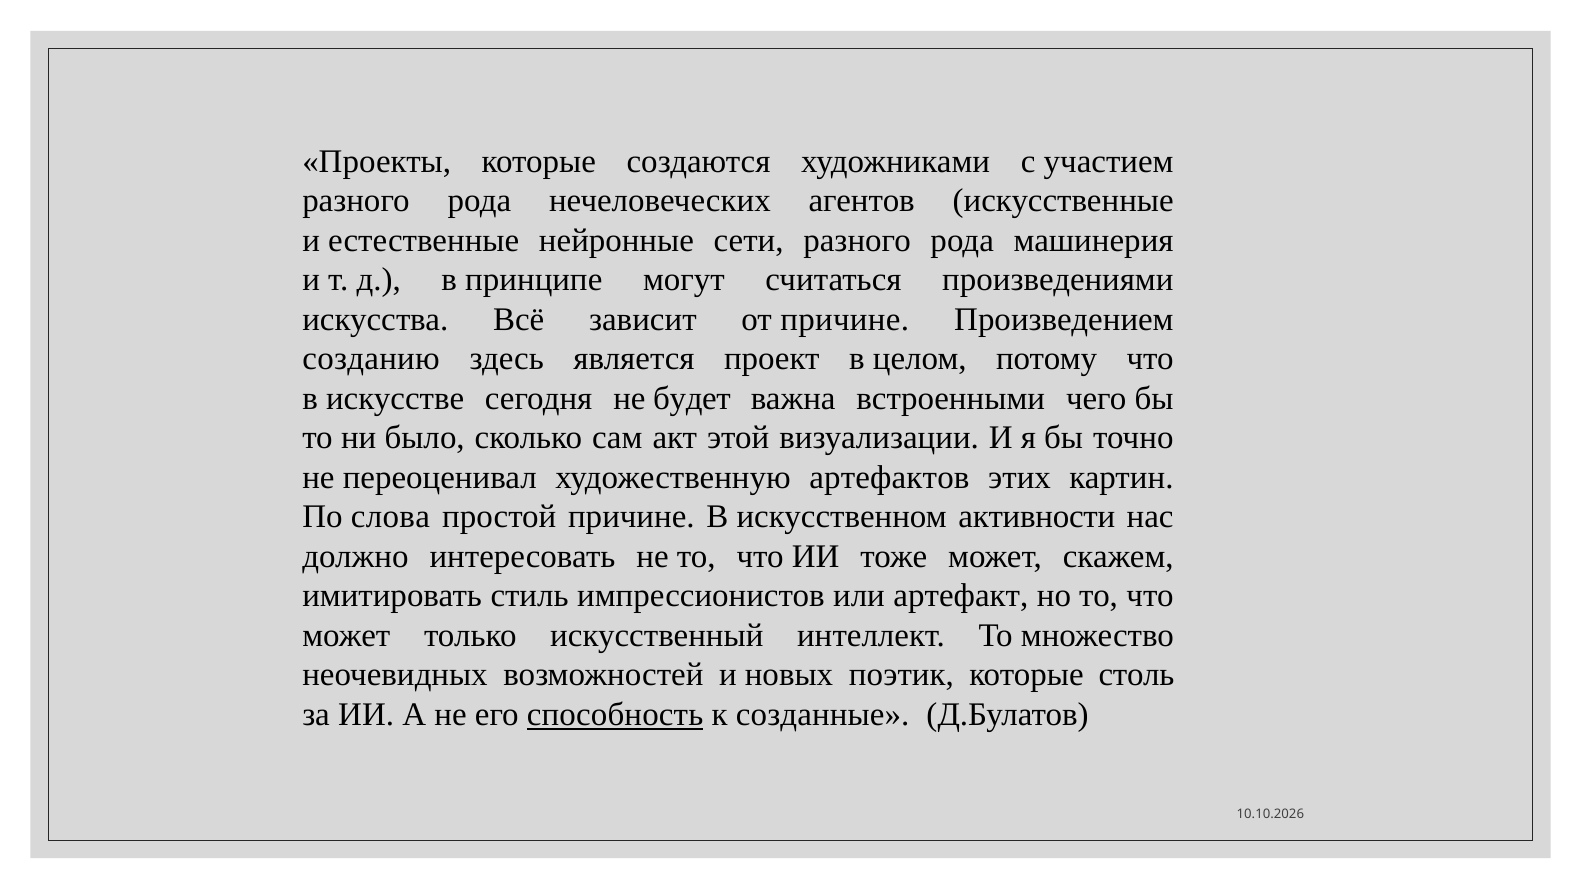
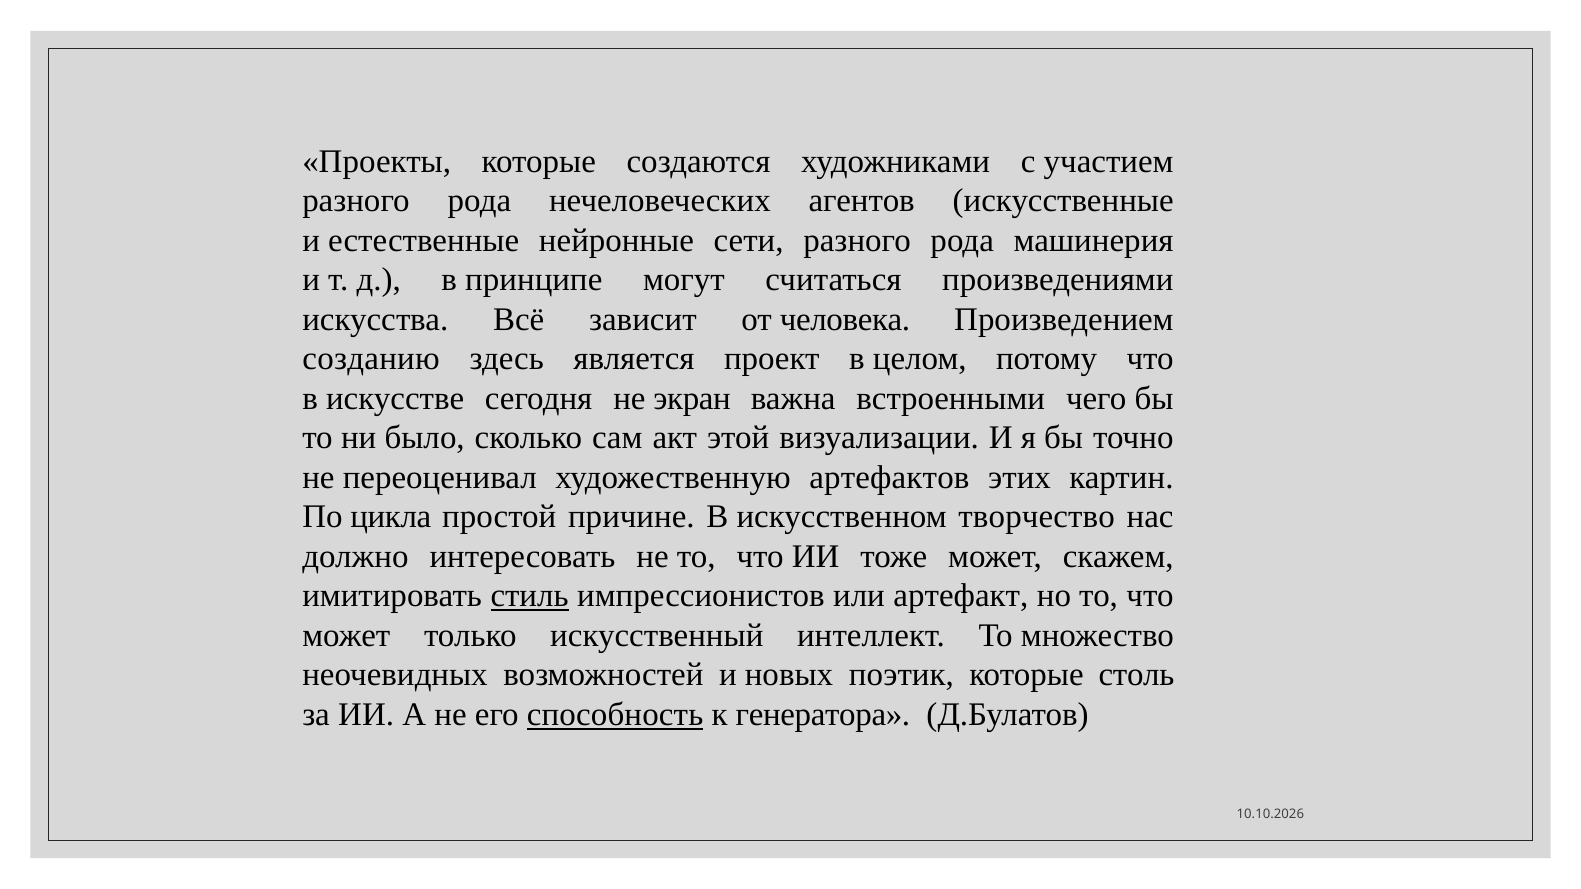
от причине: причине -> человека
будет: будет -> экран
слова: слова -> цикла
активности: активности -> творчество
стиль underline: none -> present
созданные: созданные -> генератора
